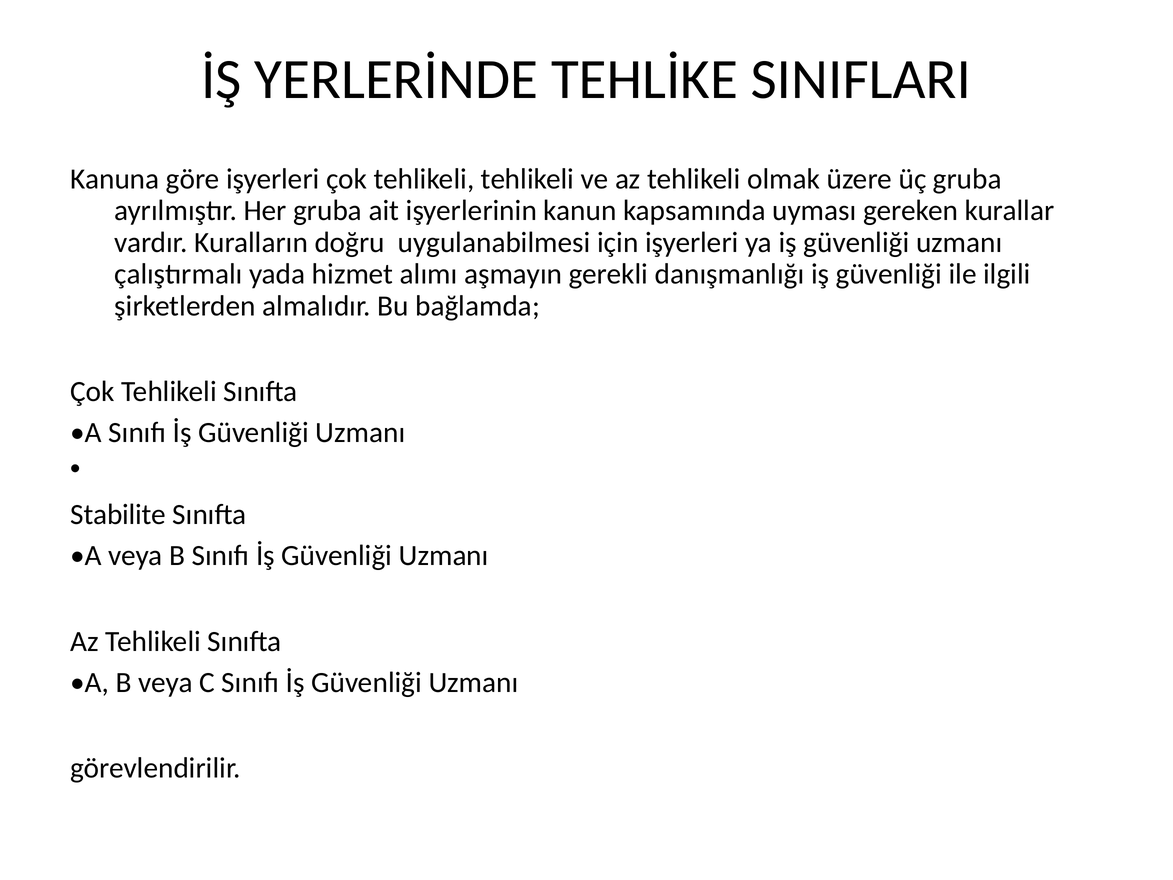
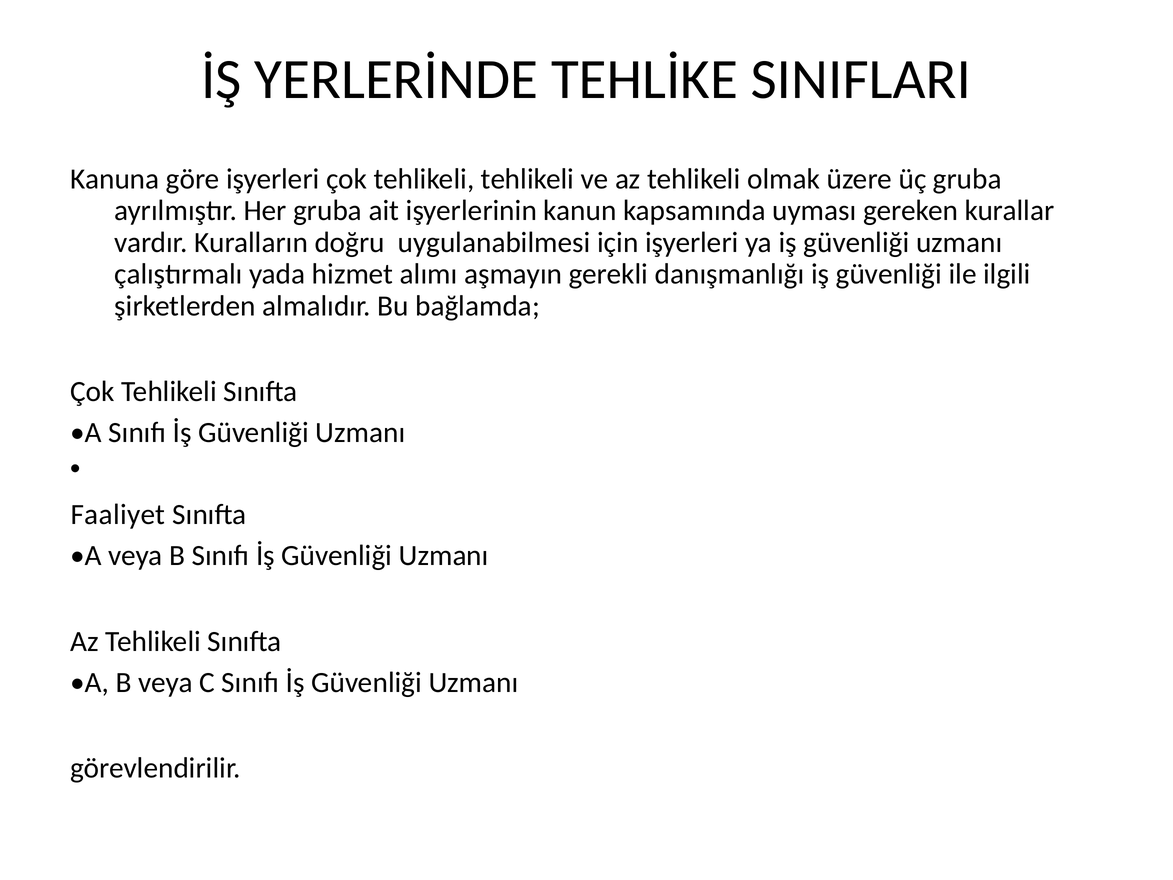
Stabilite: Stabilite -> Faaliyet
